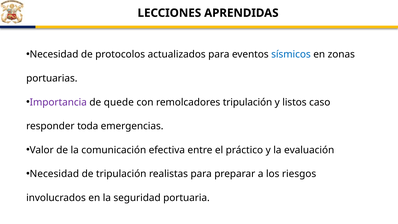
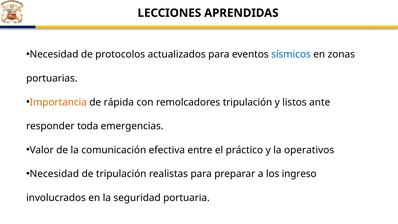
Importancia colour: purple -> orange
quede: quede -> rápida
caso: caso -> ante
evaluación: evaluación -> operativos
riesgos: riesgos -> ingreso
